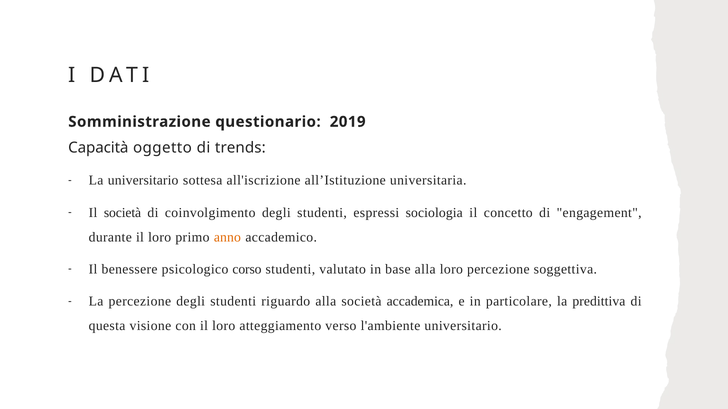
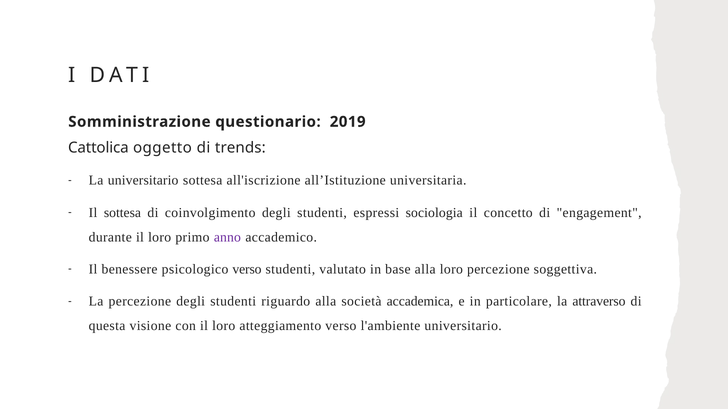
Capacità: Capacità -> Cattolica
Il società: società -> sottesa
anno colour: orange -> purple
psicologico corso: corso -> verso
predittiva: predittiva -> attraverso
